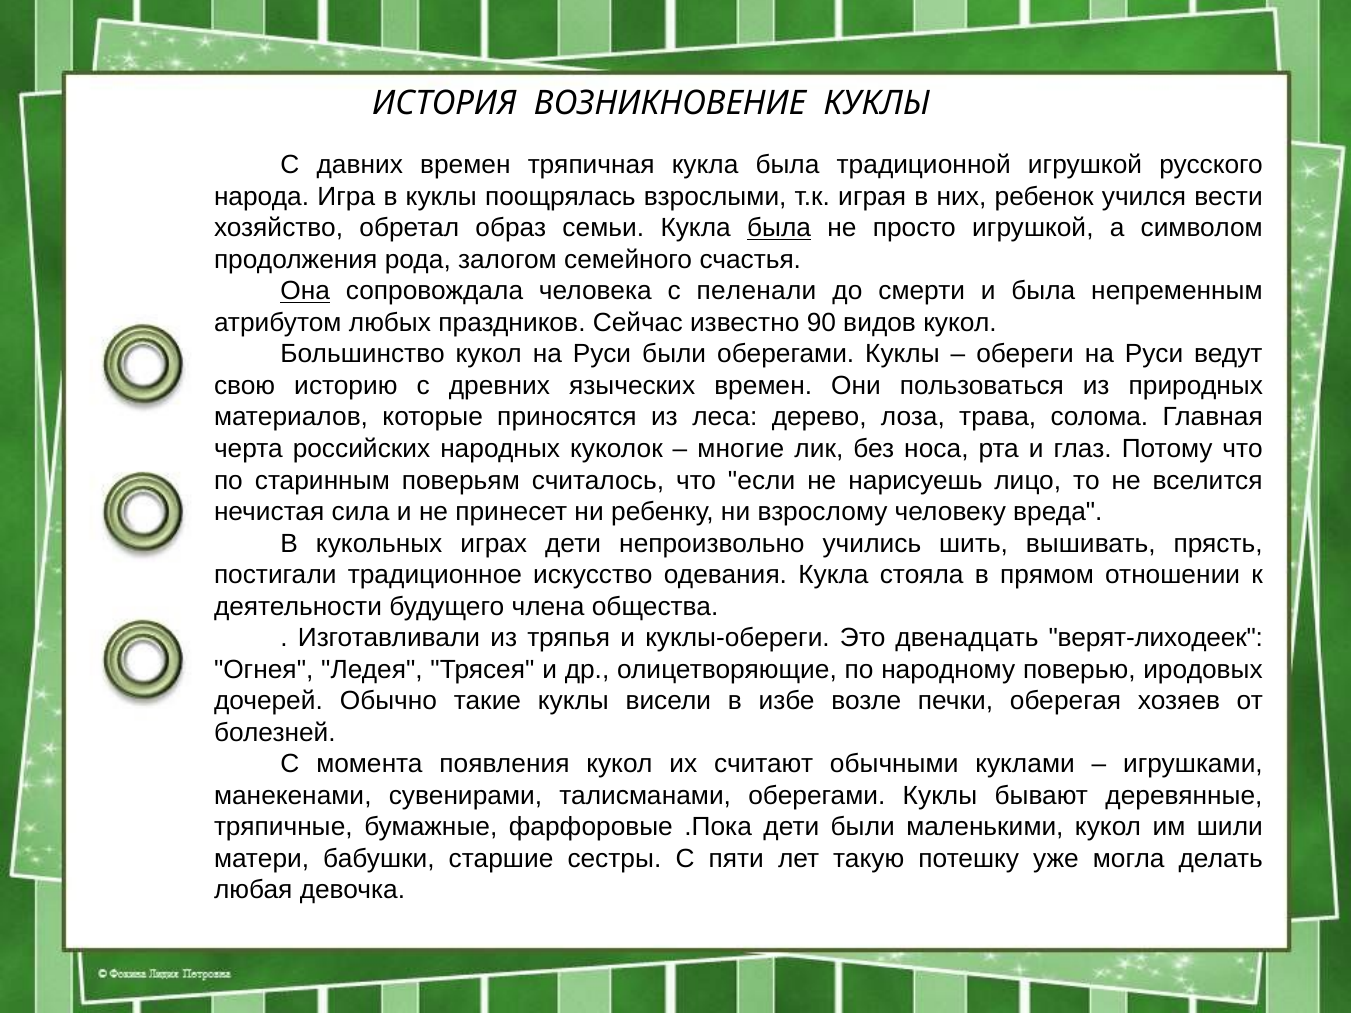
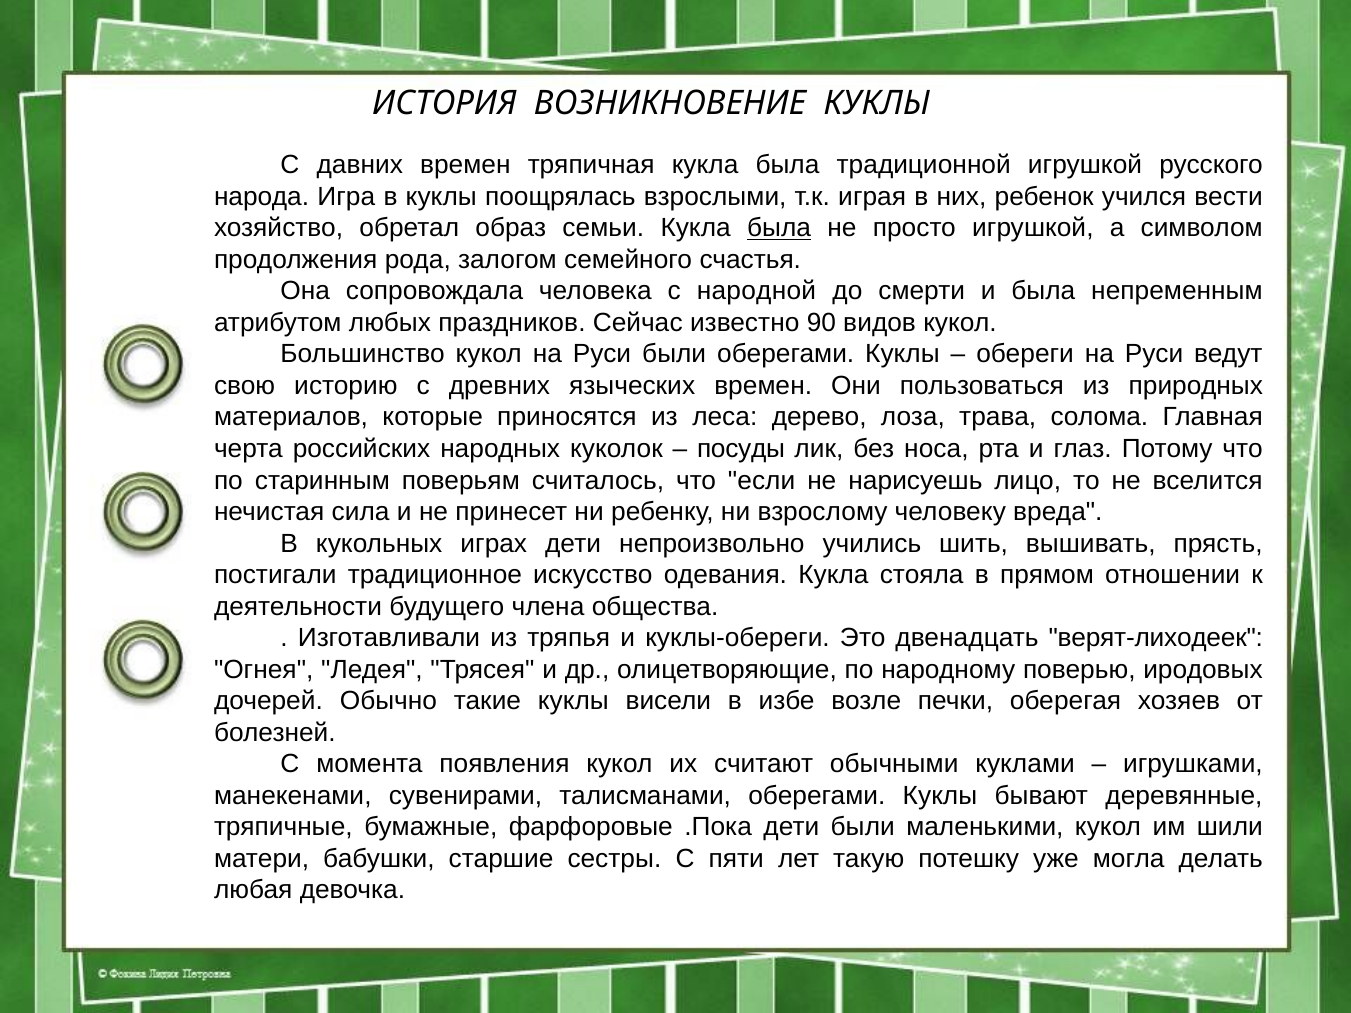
Она underline: present -> none
пеленали: пеленали -> народной
многие: многие -> посуды
